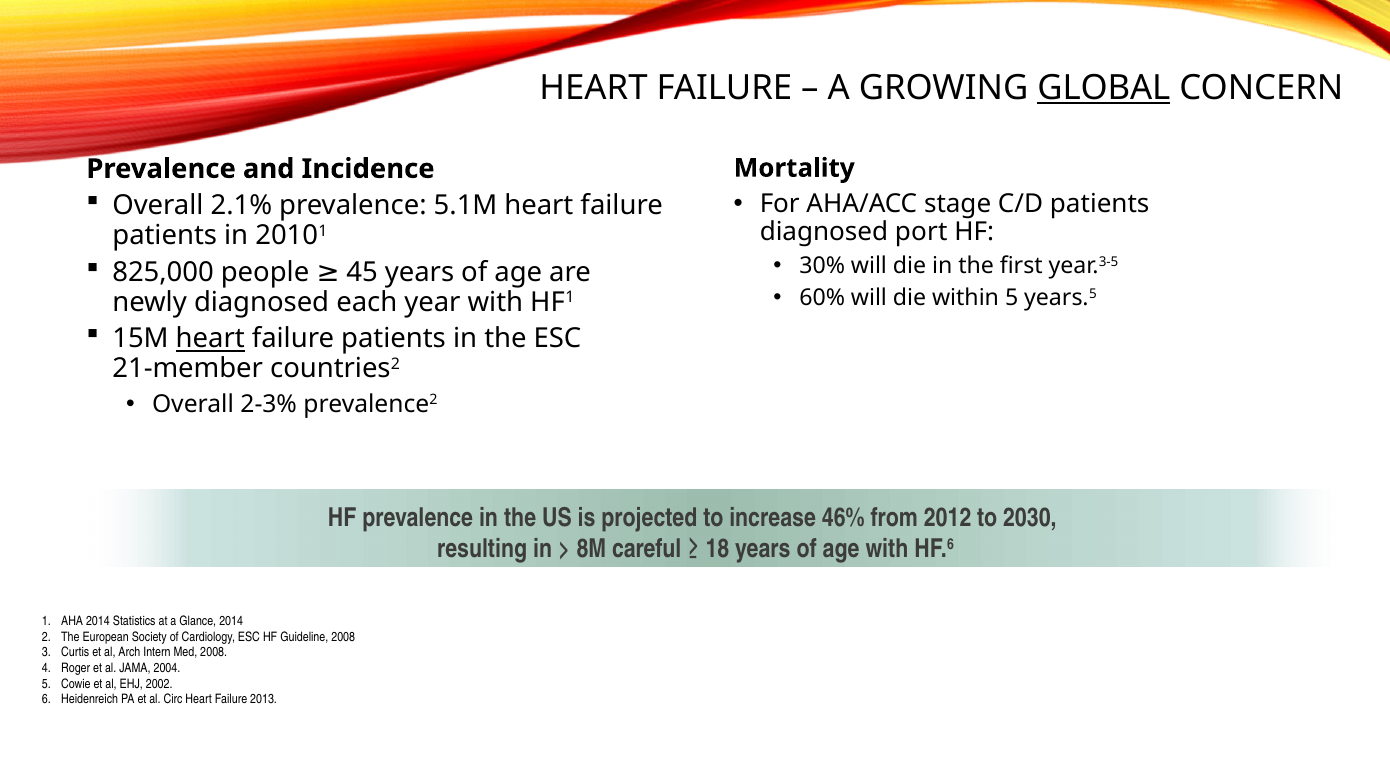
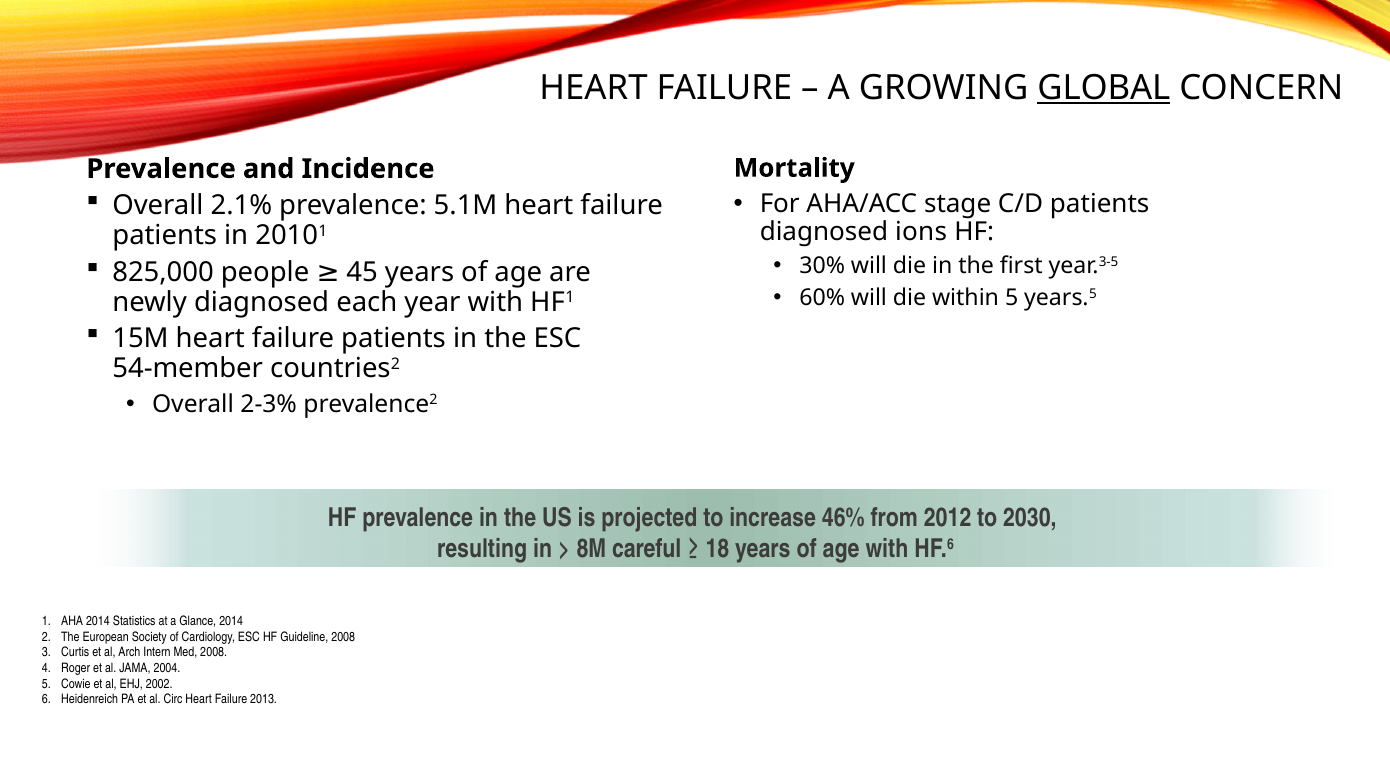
port: port -> ions
heart at (210, 339) underline: present -> none
21-member: 21-member -> 54-member
